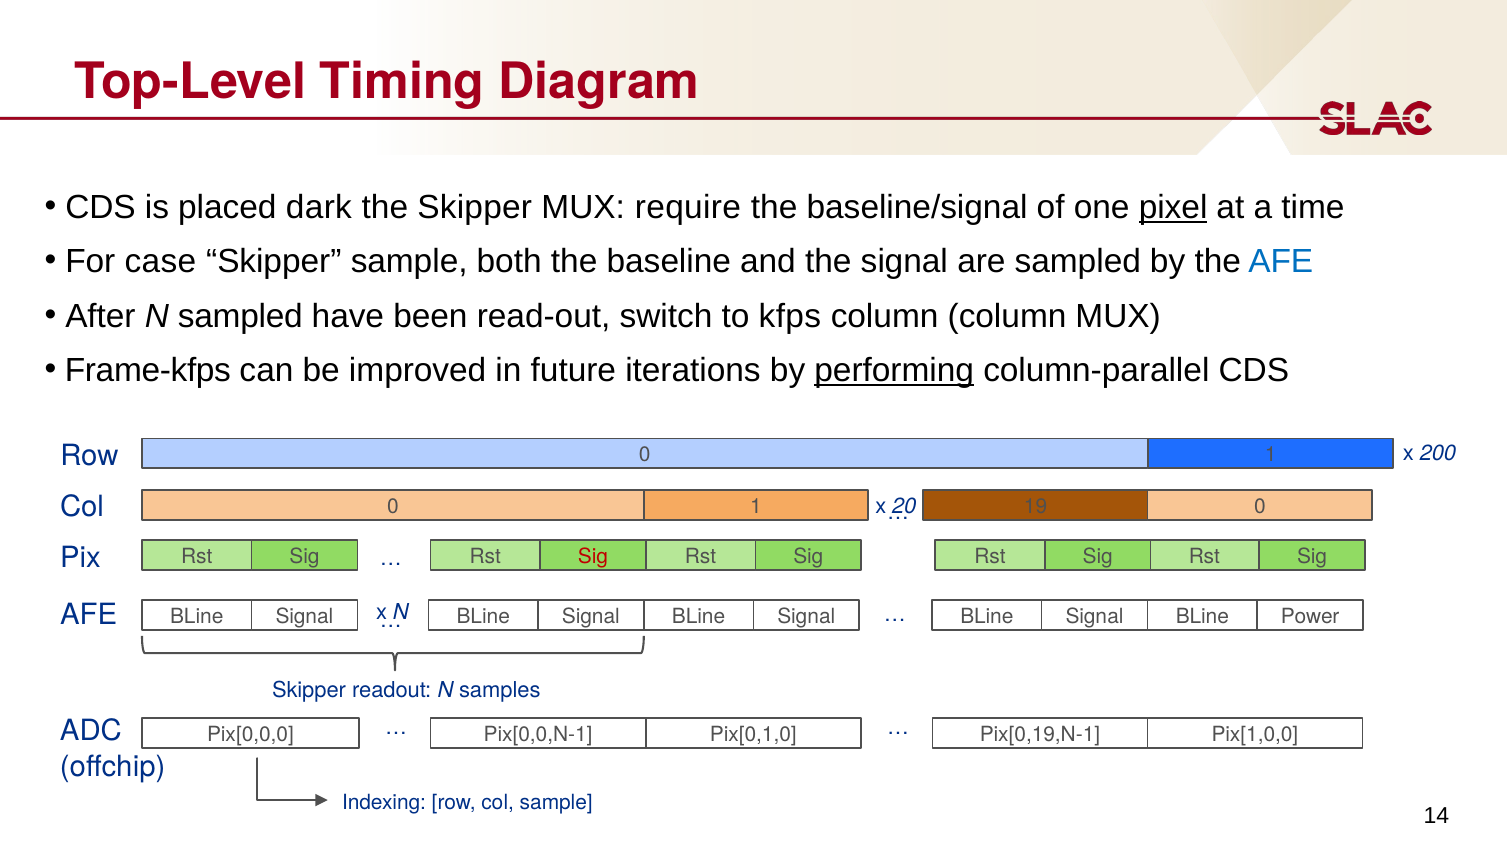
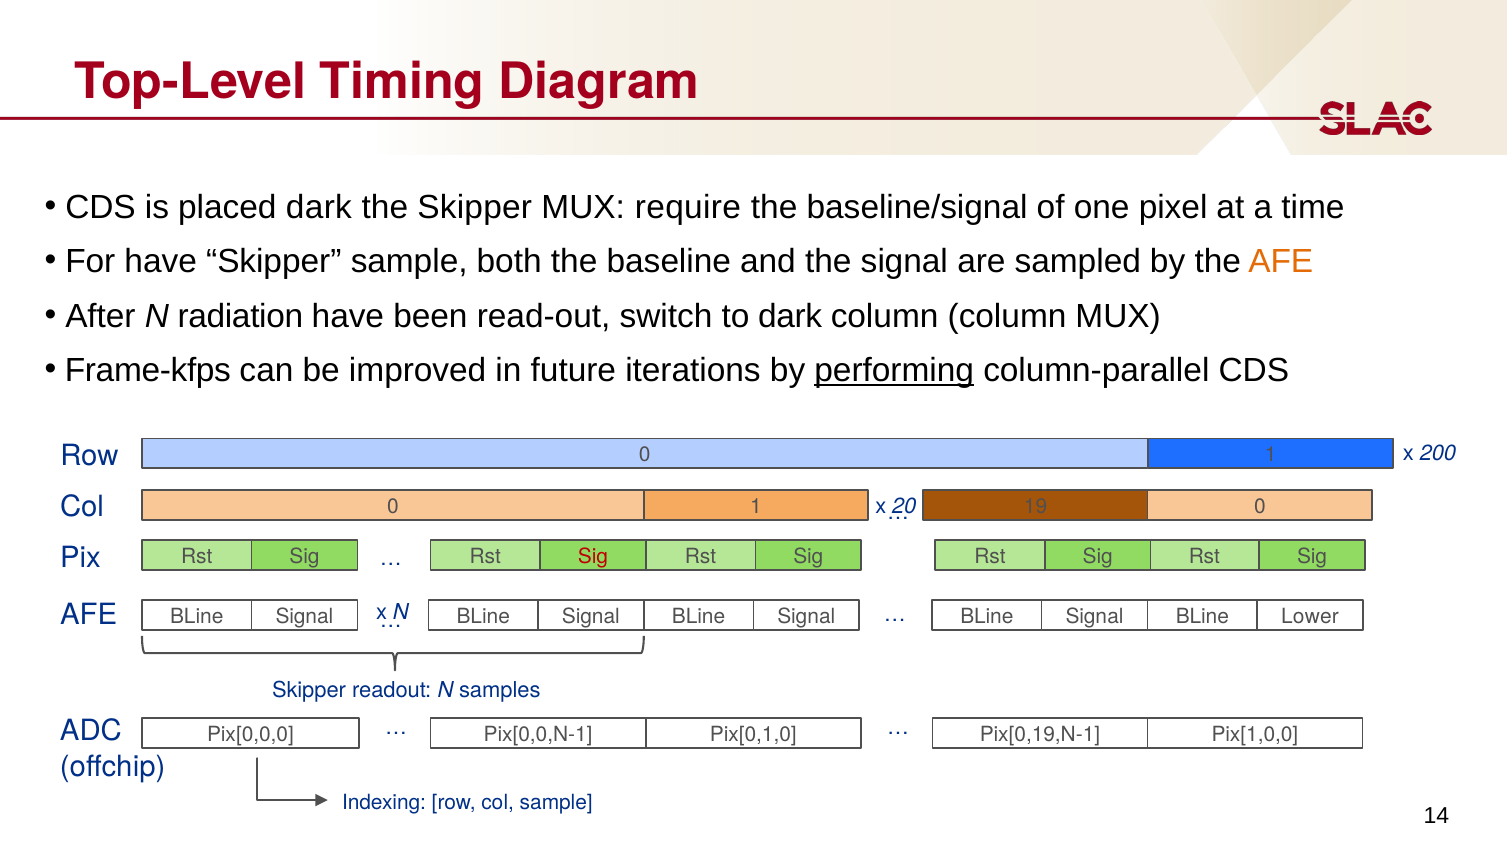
pixel underline: present -> none
For case: case -> have
AFE at (1281, 262) colour: blue -> orange
N sampled: sampled -> radiation
to kfps: kfps -> dark
Power: Power -> Lower
